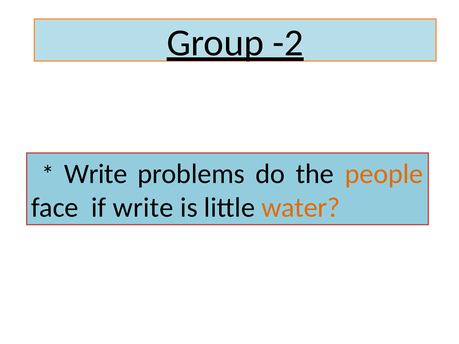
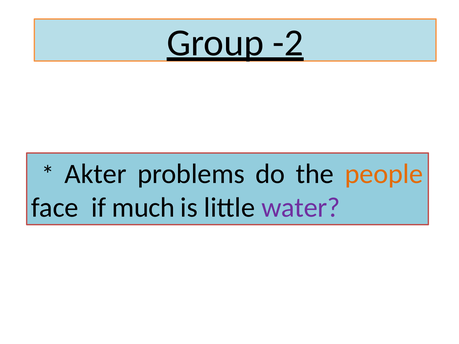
Write at (96, 174): Write -> Akter
if write: write -> much
water colour: orange -> purple
